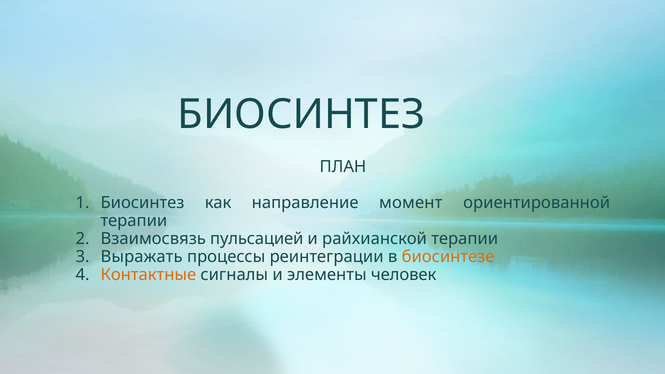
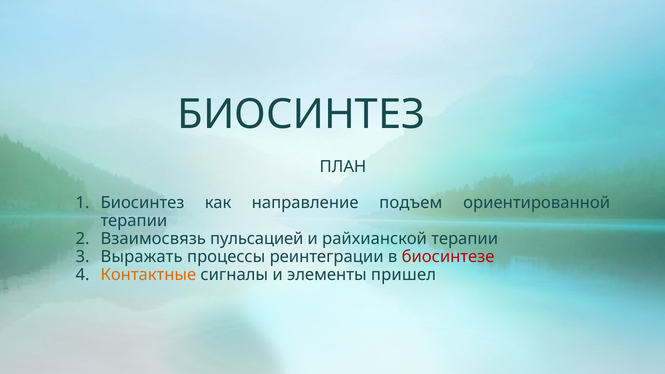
момент: момент -> подъем
биосинтезе colour: orange -> red
человек: человек -> пришел
